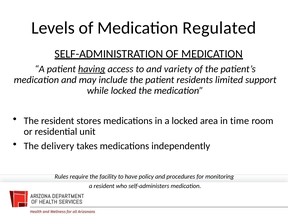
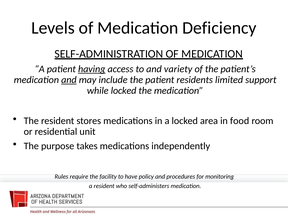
Regulated: Regulated -> Deficiency
and at (69, 80) underline: none -> present
time: time -> food
delivery: delivery -> purpose
